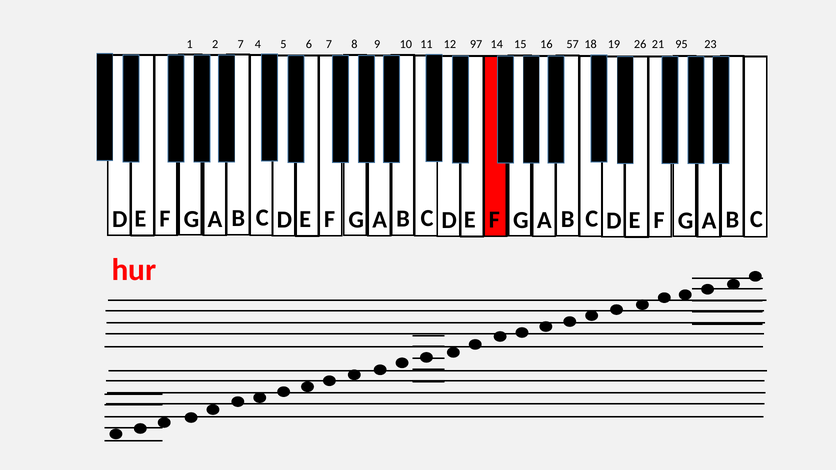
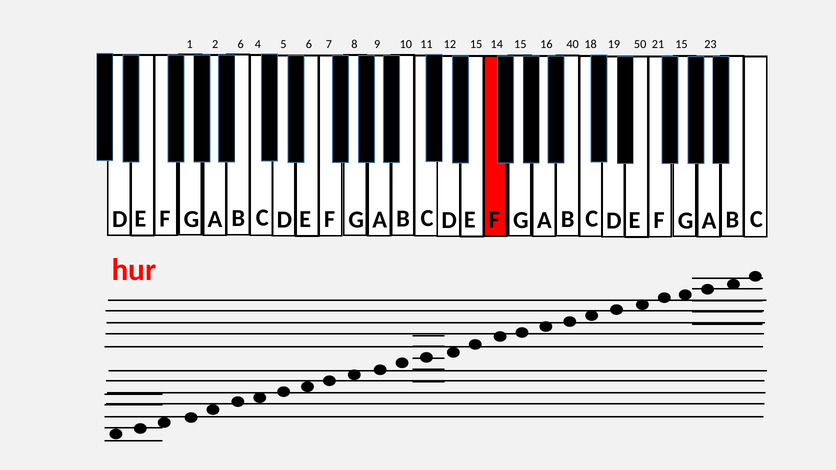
2 7: 7 -> 6
12 97: 97 -> 15
57: 57 -> 40
26: 26 -> 50
21 95: 95 -> 15
